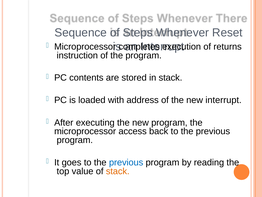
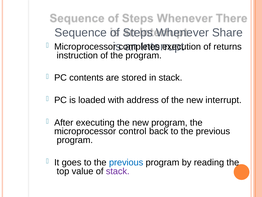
Reset: Reset -> Share
access: access -> control
stack at (118, 171) colour: orange -> purple
